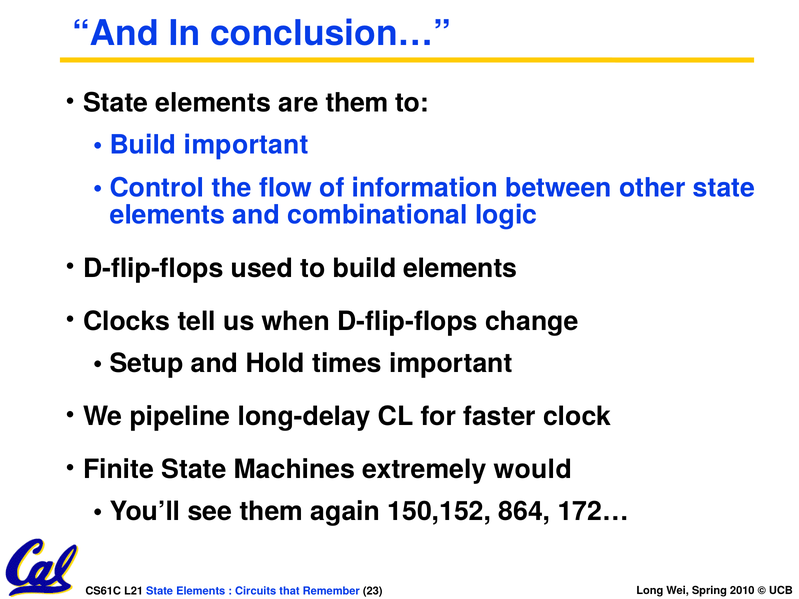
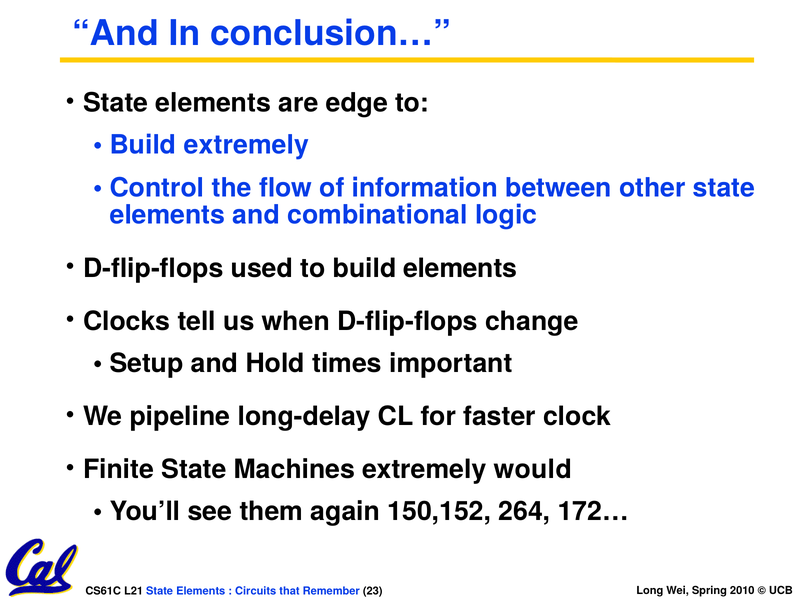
are them: them -> edge
Build important: important -> extremely
864: 864 -> 264
